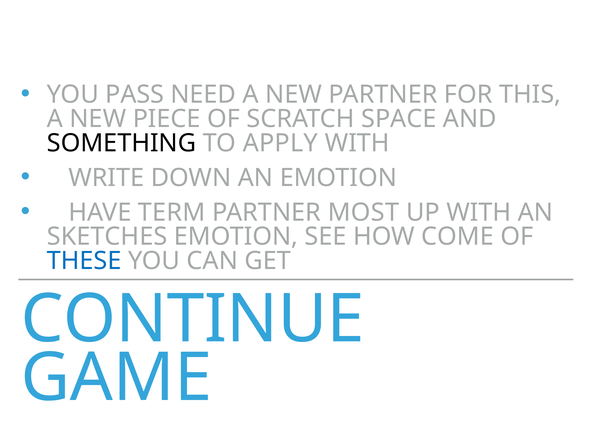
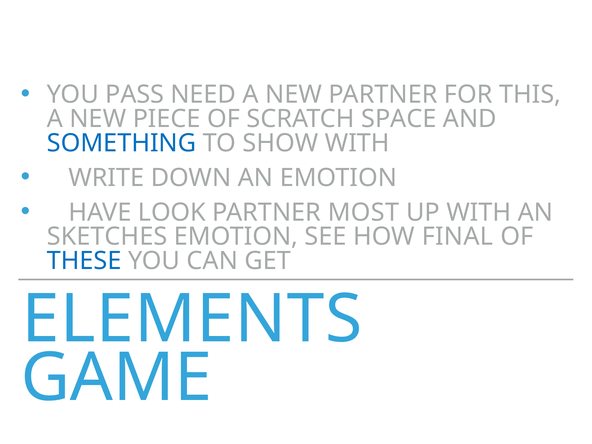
SOMETHING colour: black -> blue
APPLY: APPLY -> SHOW
TERM: TERM -> LOOK
COME: COME -> FINAL
CONTINUE: CONTINUE -> ELEMENTS
